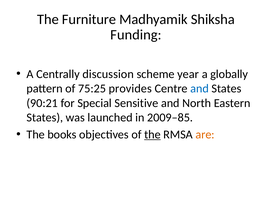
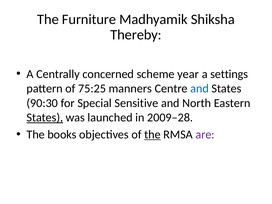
Funding: Funding -> Thereby
discussion: discussion -> concerned
globally: globally -> settings
provides: provides -> manners
90:21: 90:21 -> 90:30
States at (45, 118) underline: none -> present
2009–85: 2009–85 -> 2009–28
are colour: orange -> purple
